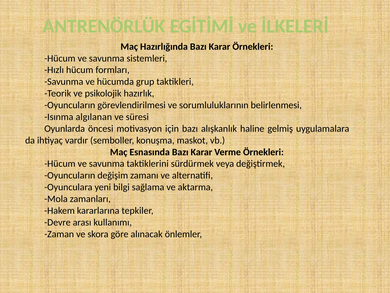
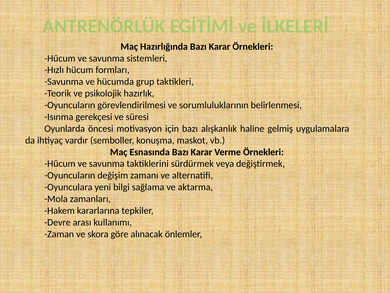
algılanan: algılanan -> gerekçesi
